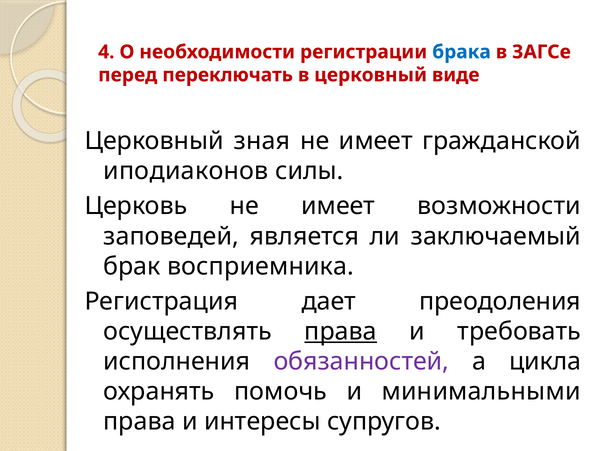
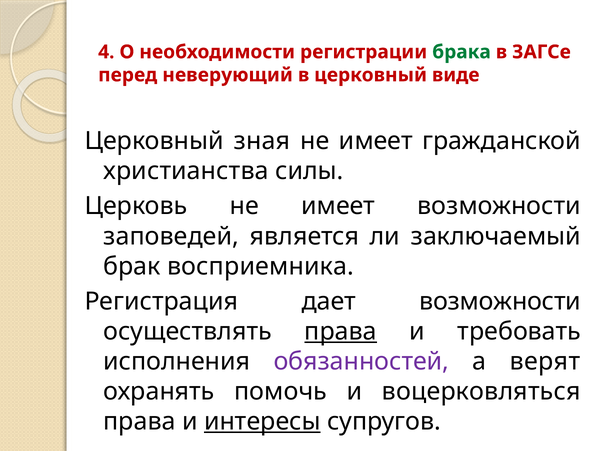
брака colour: blue -> green
переключать: переключать -> неверующий
иподиаконов: иподиаконов -> христианства
дает преодоления: преодоления -> возможности
цикла: цикла -> верят
минимальными: минимальными -> воцерковляться
интересы underline: none -> present
